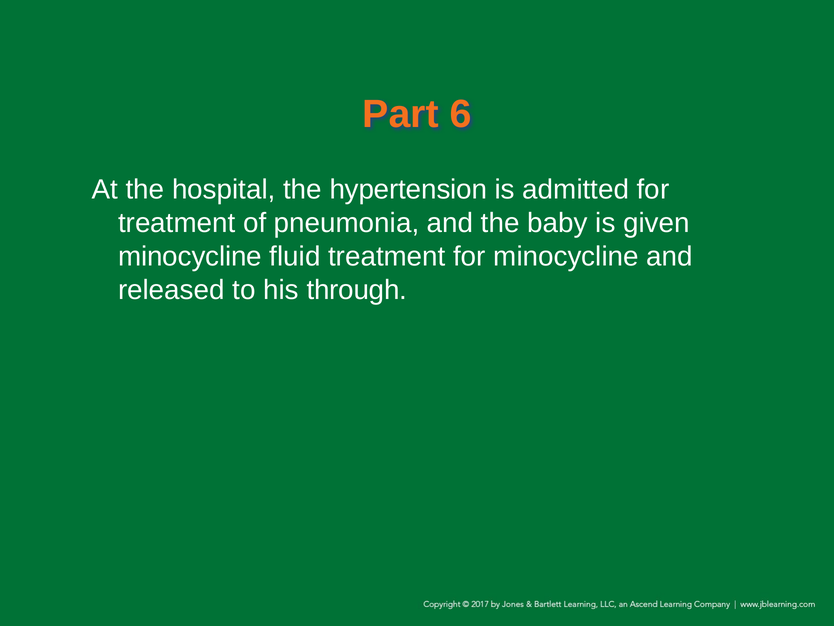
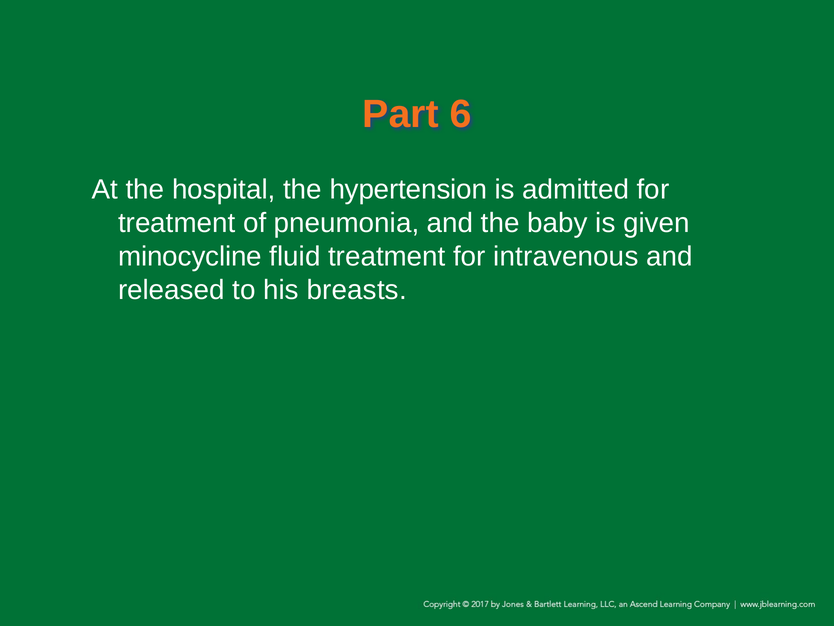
for minocycline: minocycline -> intravenous
through: through -> breasts
